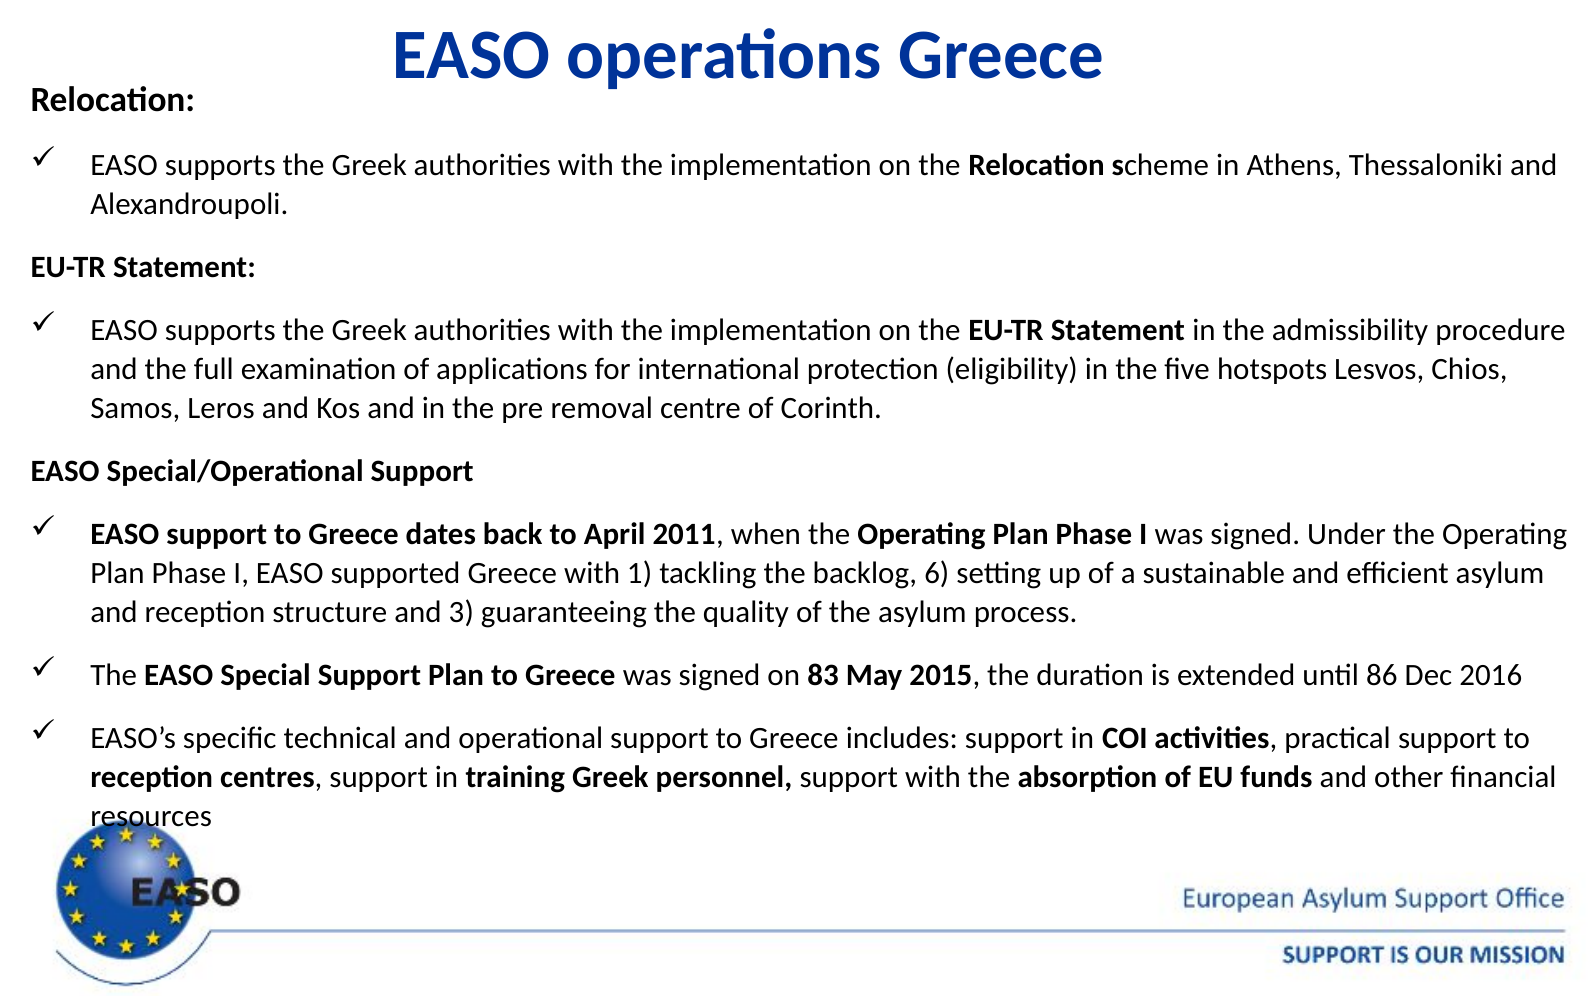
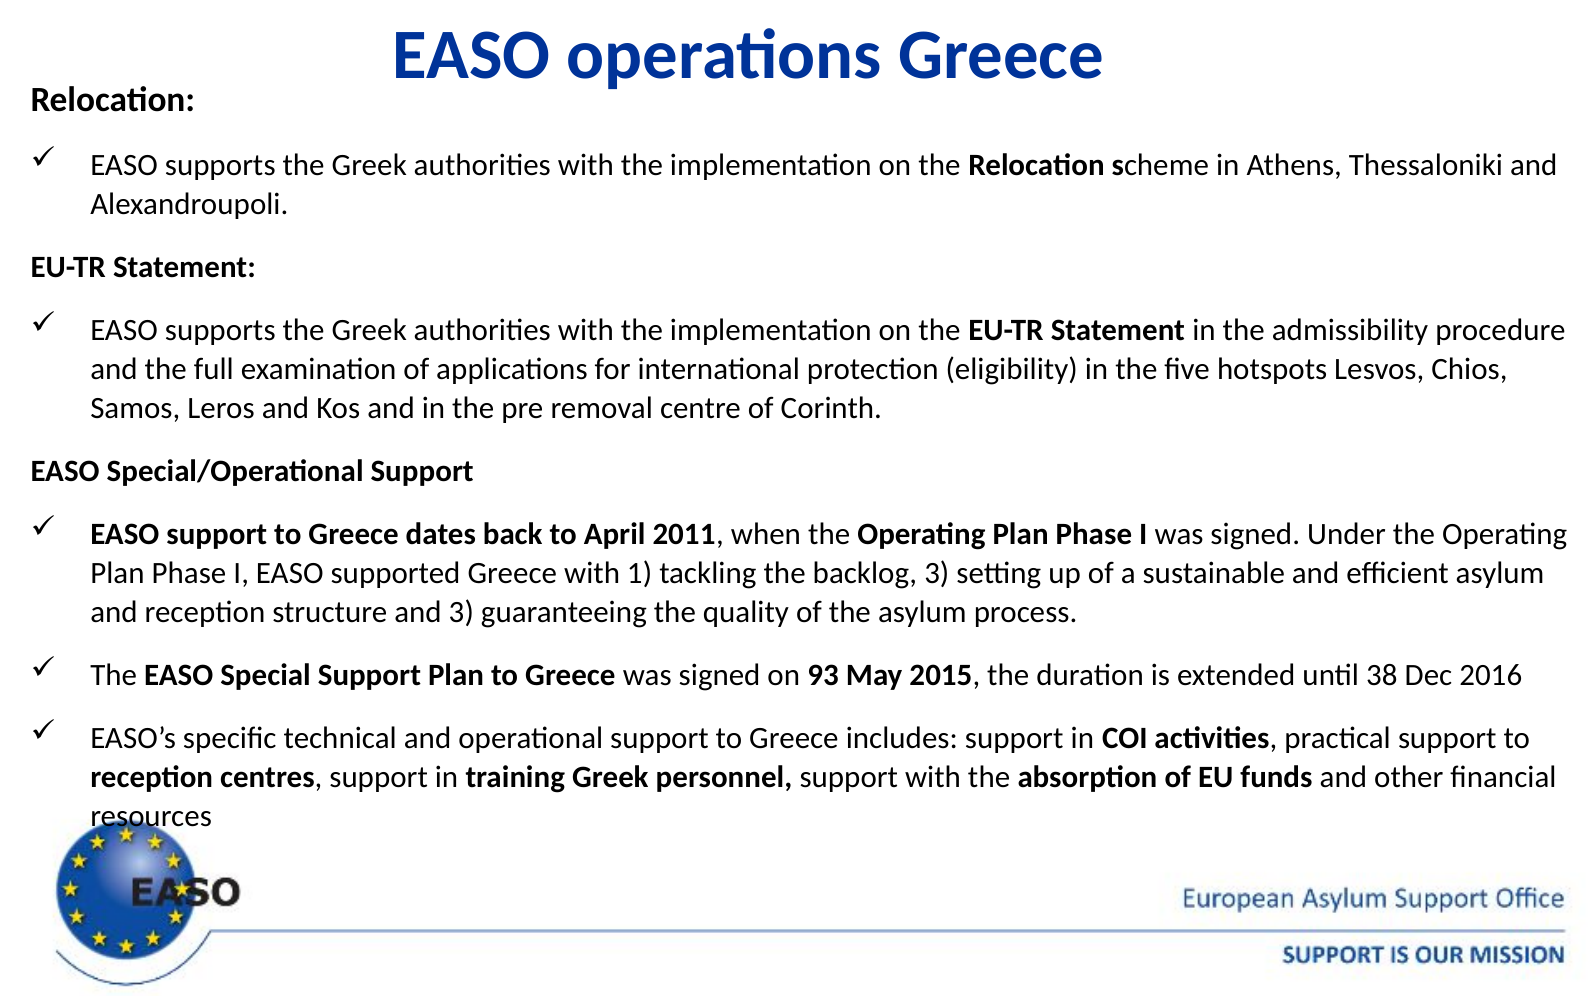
backlog 6: 6 -> 3
83: 83 -> 93
86: 86 -> 38
